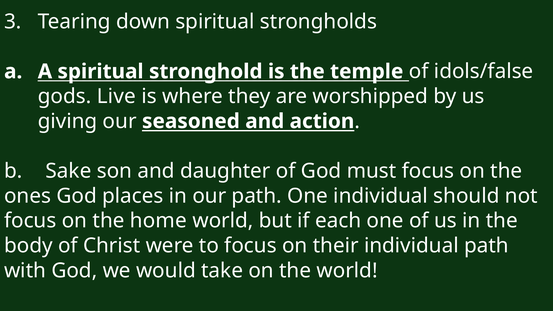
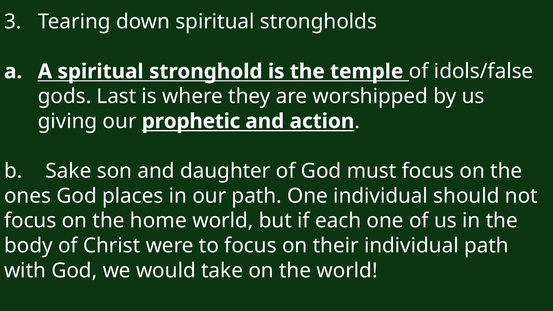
Live: Live -> Last
seasoned: seasoned -> prophetic
